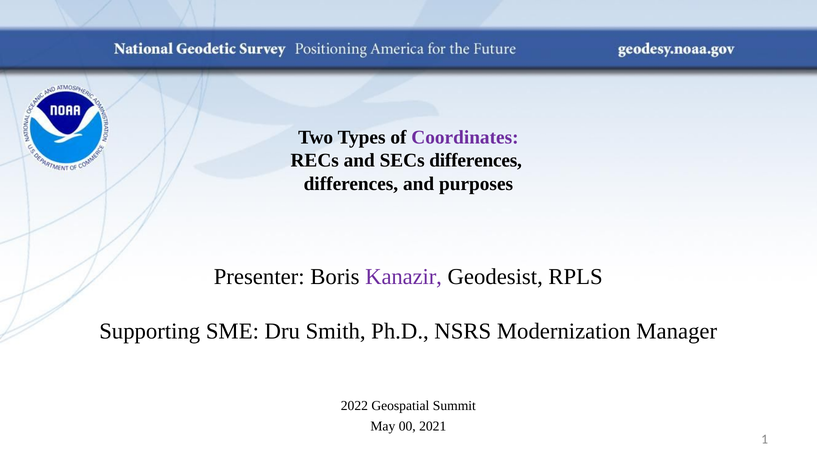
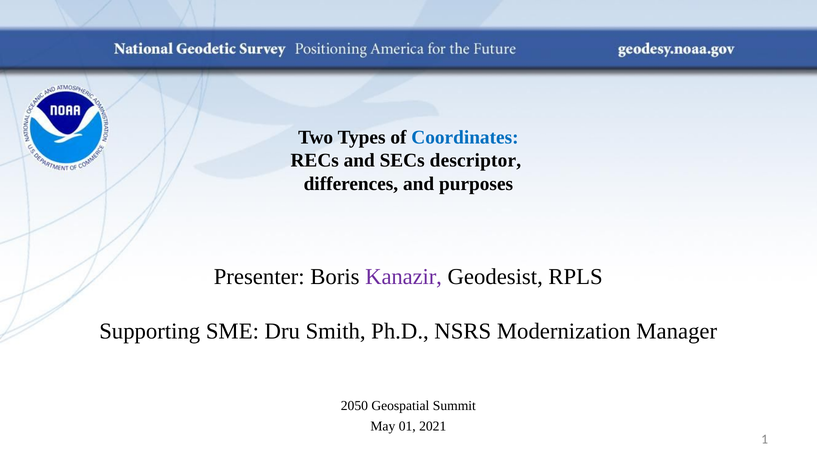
Coordinates colour: purple -> blue
SECs differences: differences -> descriptor
2022: 2022 -> 2050
00: 00 -> 01
